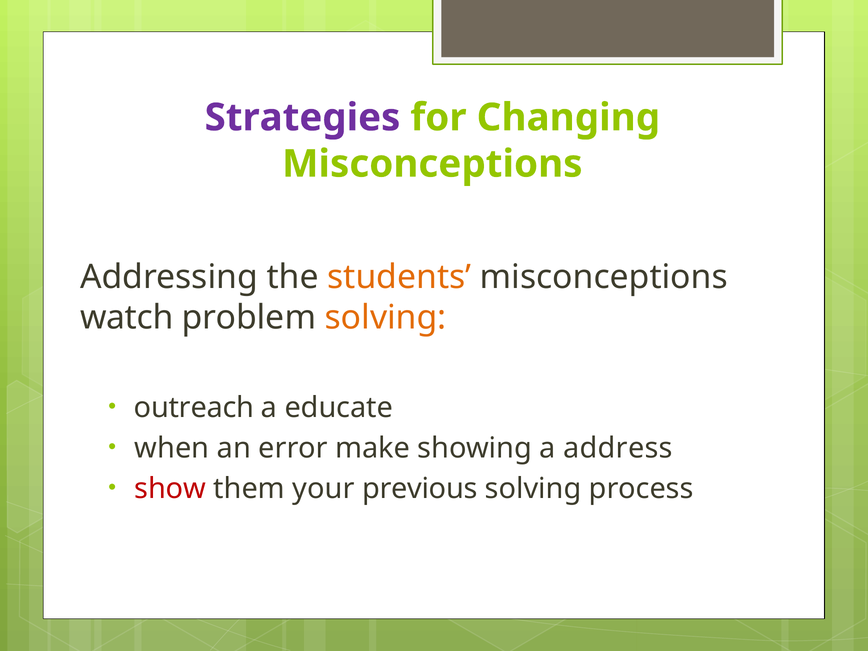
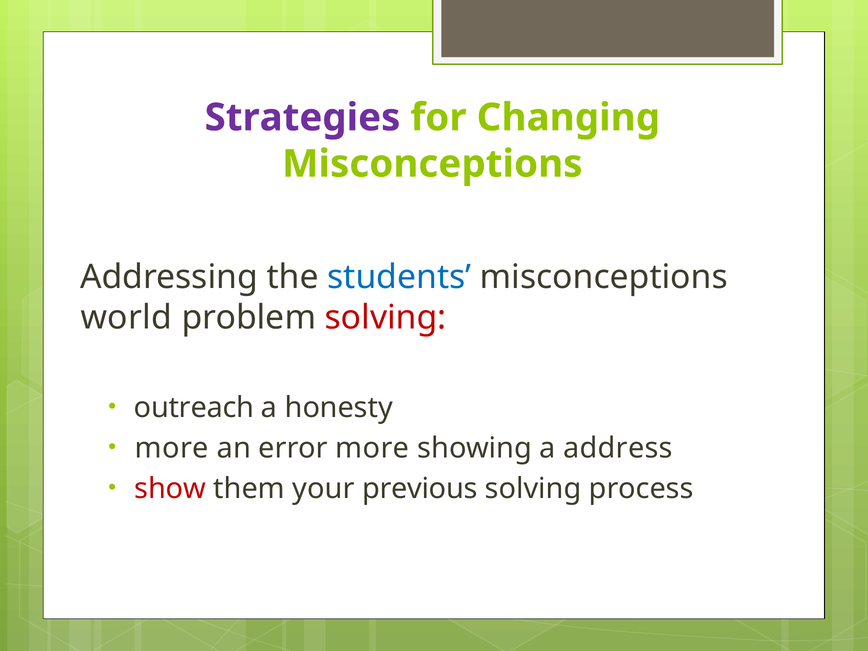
students colour: orange -> blue
watch: watch -> world
solving at (386, 318) colour: orange -> red
educate: educate -> honesty
when at (172, 448): when -> more
error make: make -> more
